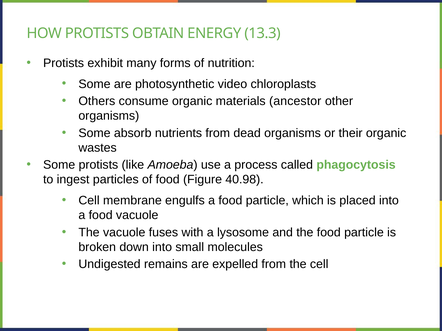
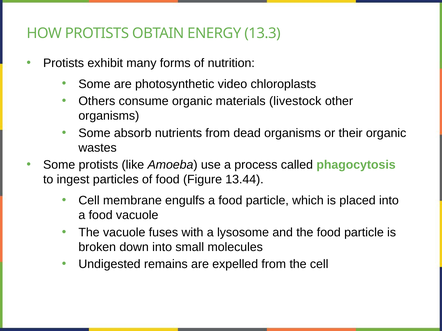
ancestor: ancestor -> livestock
40.98: 40.98 -> 13.44
